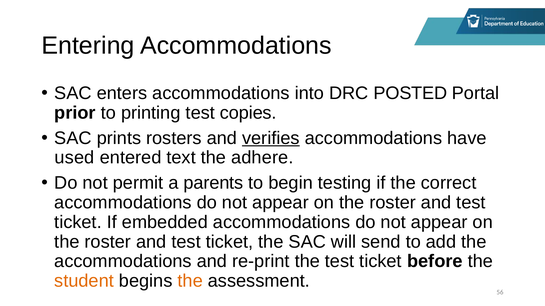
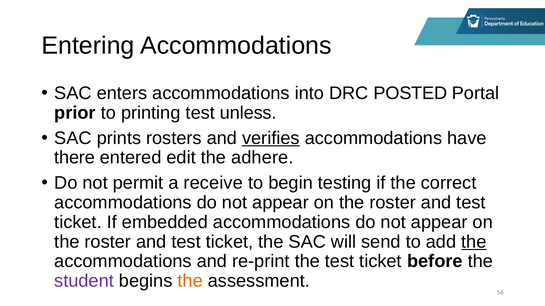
copies: copies -> unless
used: used -> there
text: text -> edit
parents: parents -> receive
the at (474, 242) underline: none -> present
student colour: orange -> purple
